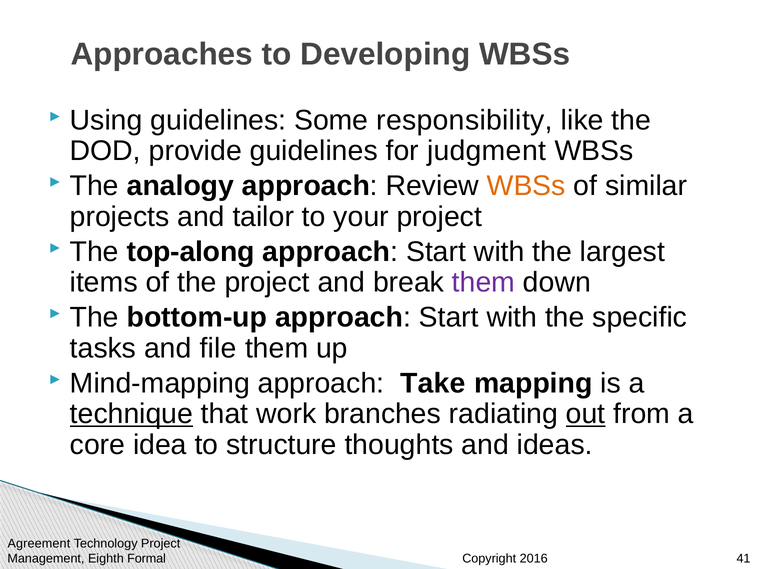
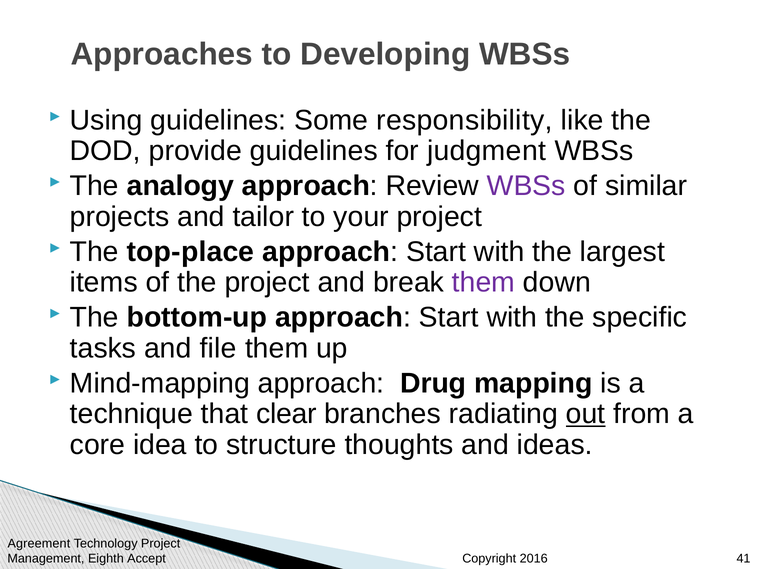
WBSs at (526, 186) colour: orange -> purple
top-along: top-along -> top-place
Take: Take -> Drug
technique underline: present -> none
work: work -> clear
Formal: Formal -> Accept
